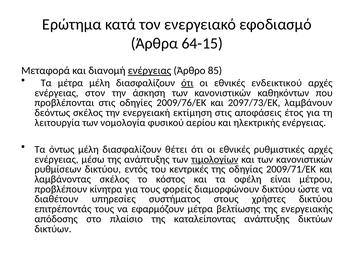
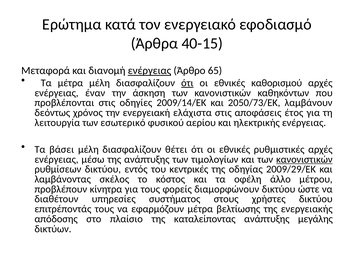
64-15: 64-15 -> 40-15
85: 85 -> 65
ενδεικτικού: ενδεικτικού -> καθορισμού
στον: στον -> έναν
2009/76/ΕΚ: 2009/76/ΕΚ -> 2009/14/ΕΚ
2097/73/ΕΚ: 2097/73/ΕΚ -> 2050/73/ΕΚ
δεόντως σκέλος: σκέλος -> χρόνος
εκτίμηση: εκτίμηση -> ελάχιστα
νομολογία: νομολογία -> εσωτερικό
όντως: όντως -> βάσει
τιμολογίων underline: present -> none
κανονιστικών at (304, 159) underline: none -> present
2009/71/ΕΚ: 2009/71/ΕΚ -> 2009/29/ΕΚ
είναι: είναι -> άλλο
ανάπτυξης δικτύων: δικτύων -> μεγάλης
